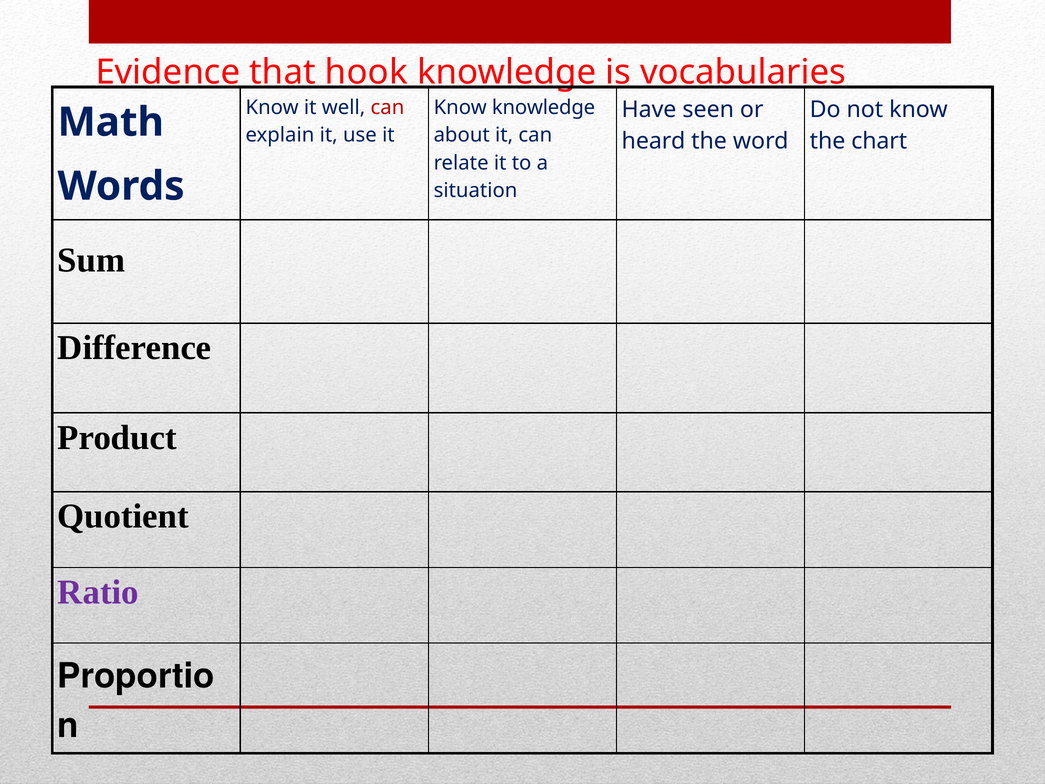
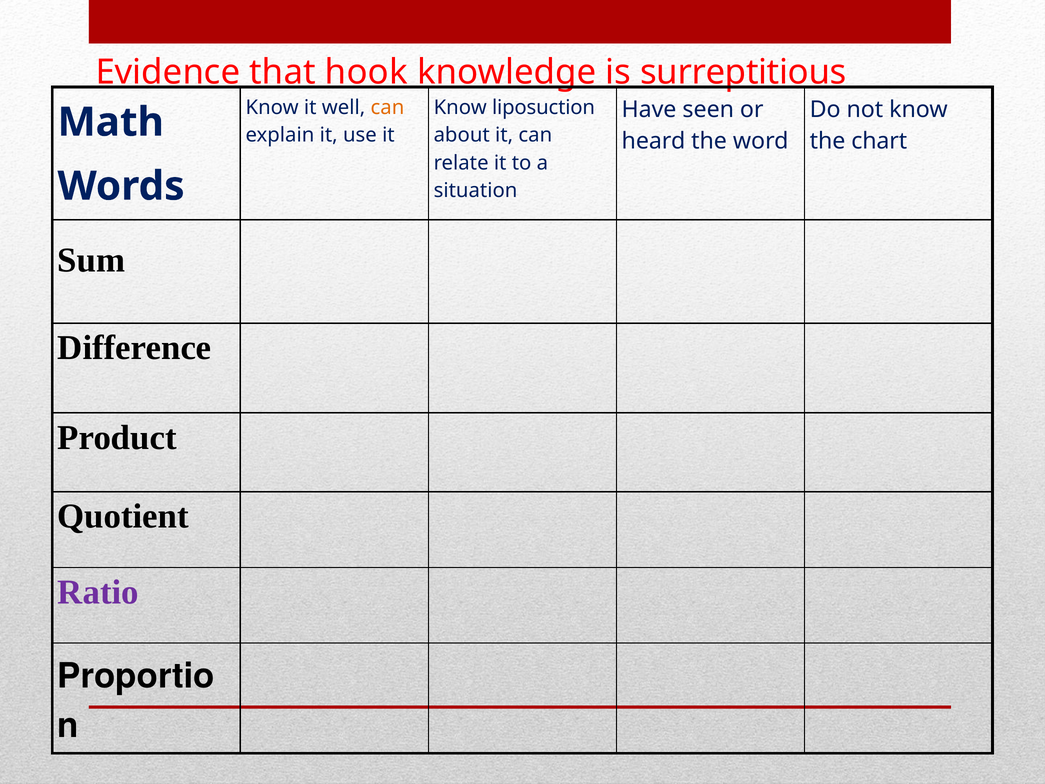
vocabularies: vocabularies -> surreptitious
can at (387, 107) colour: red -> orange
Know knowledge: knowledge -> liposuction
